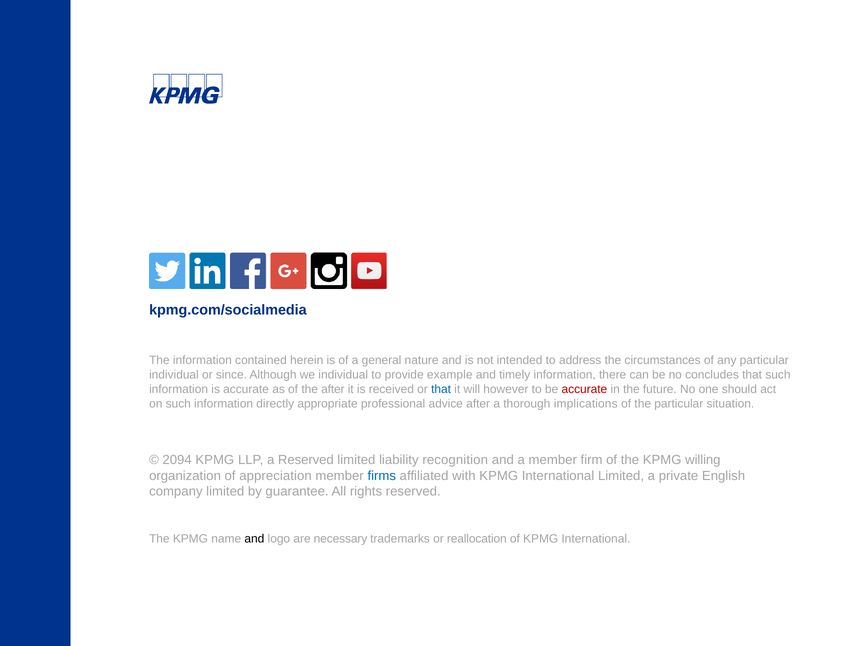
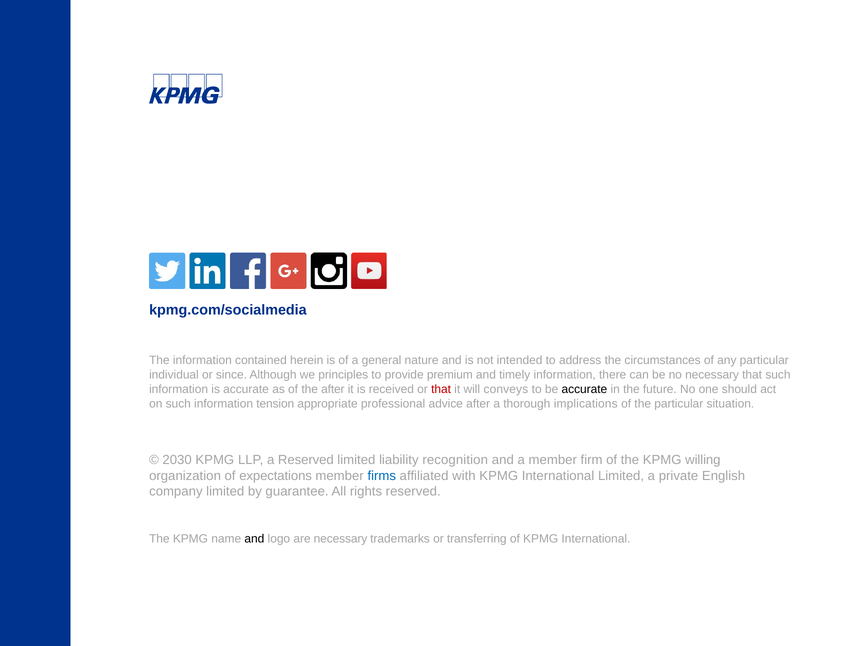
we individual: individual -> principles
example: example -> premium
no concludes: concludes -> necessary
that at (441, 389) colour: blue -> red
however: however -> conveys
accurate at (584, 389) colour: red -> black
directly: directly -> tension
2094: 2094 -> 2030
appreciation: appreciation -> expectations
reallocation: reallocation -> transferring
